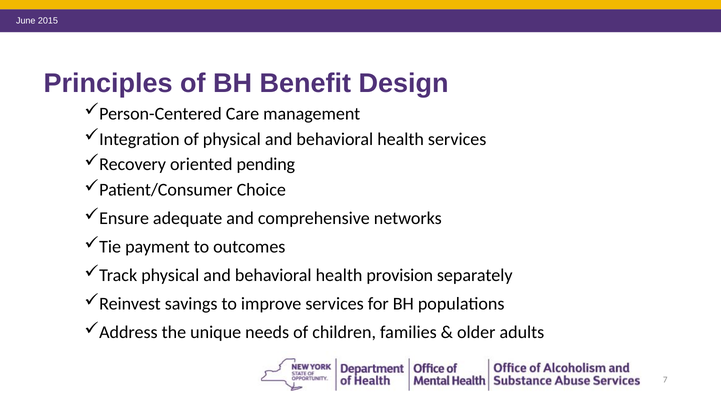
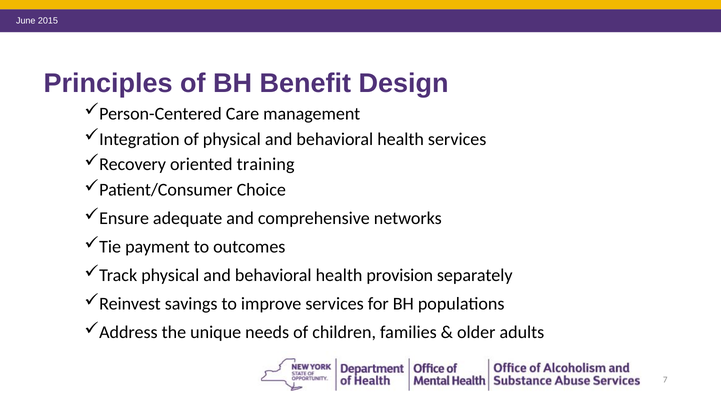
pending: pending -> training
